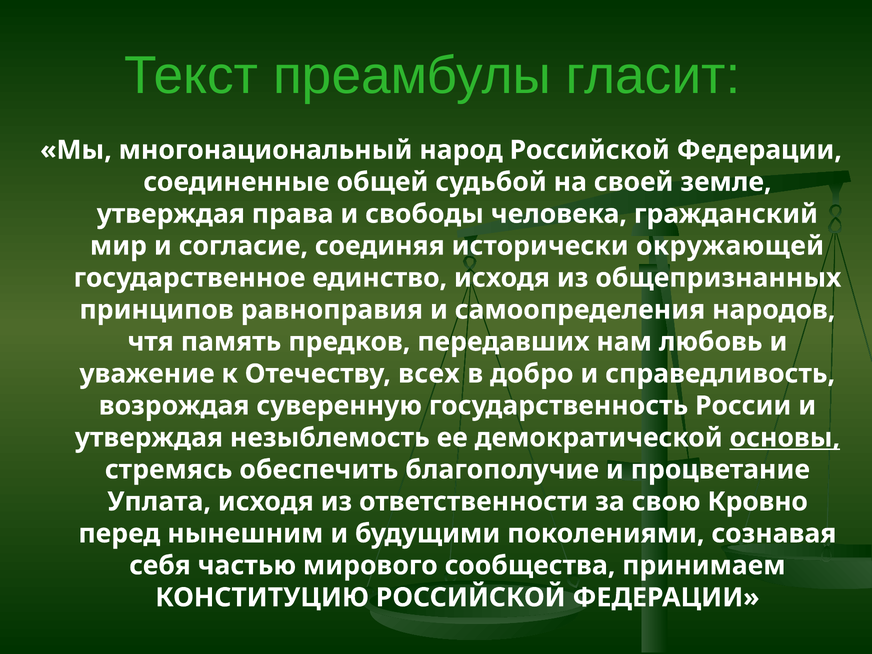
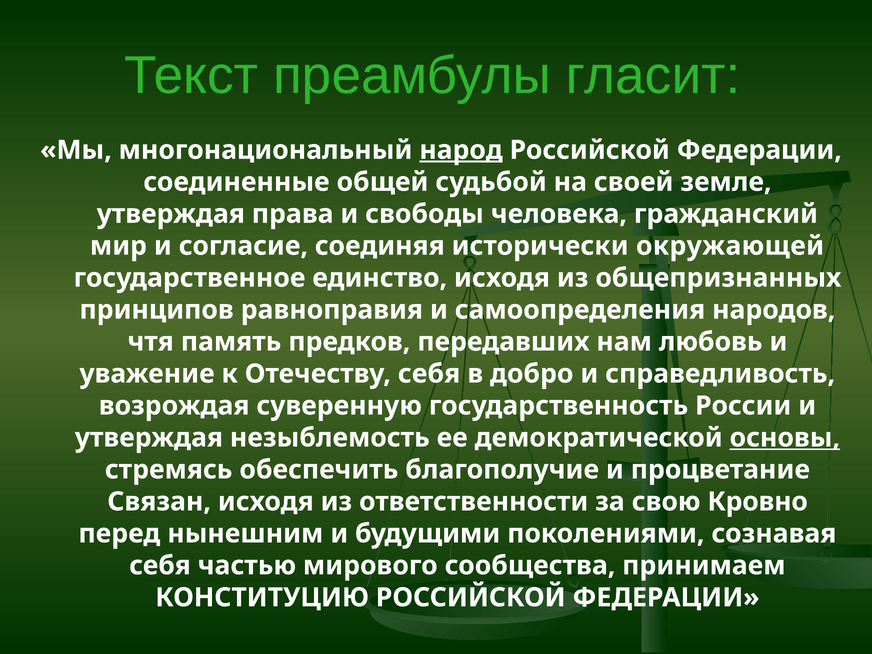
народ underline: none -> present
Отечеству всех: всех -> себя
Уплата: Уплата -> Связан
